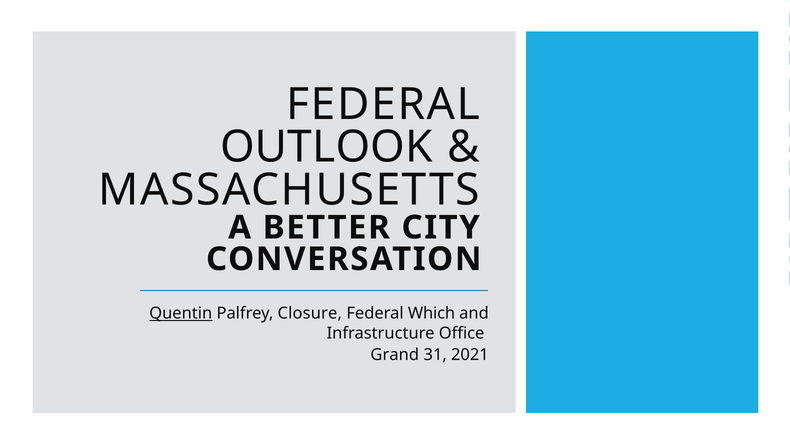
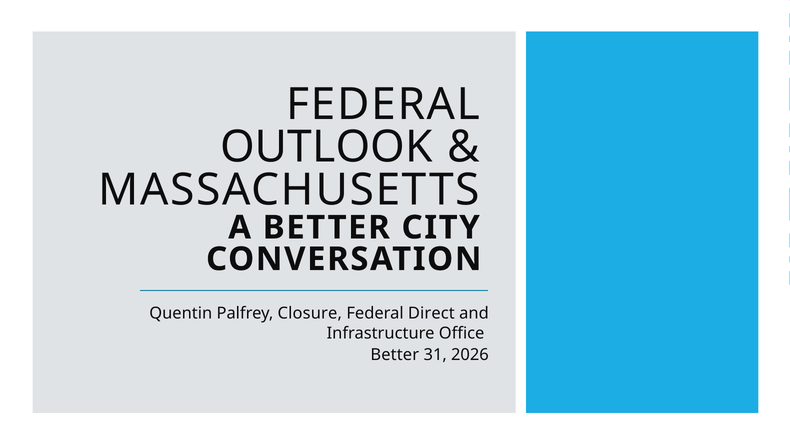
Quentin underline: present -> none
Which: Which -> Direct
Grand at (395, 354): Grand -> Better
2021: 2021 -> 2026
